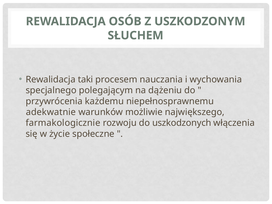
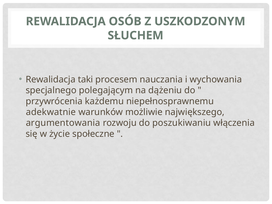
farmakologicznie: farmakologicznie -> argumentowania
uszkodzonych: uszkodzonych -> poszukiwaniu
